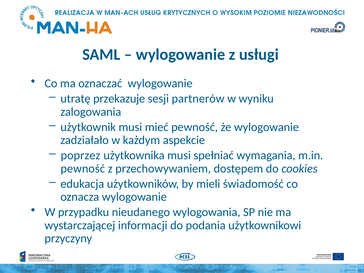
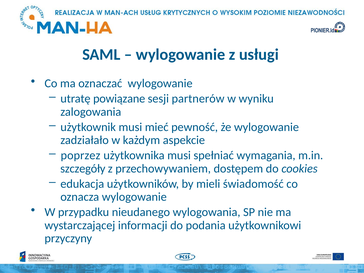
przekazuje: przekazuje -> powiązane
pewność at (83, 169): pewność -> szczegóły
